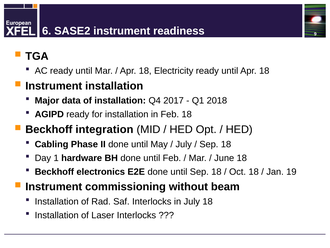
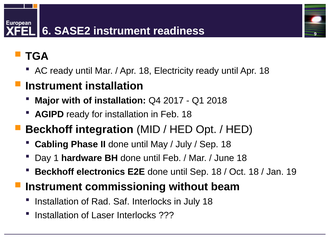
data: data -> with
